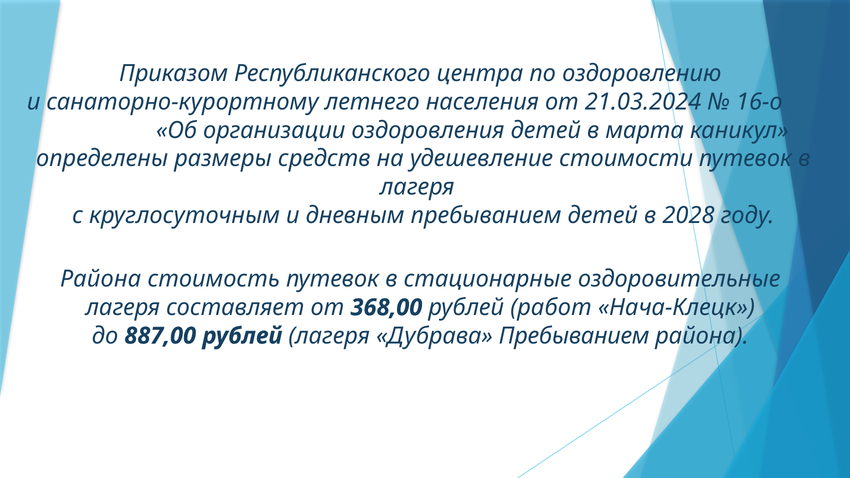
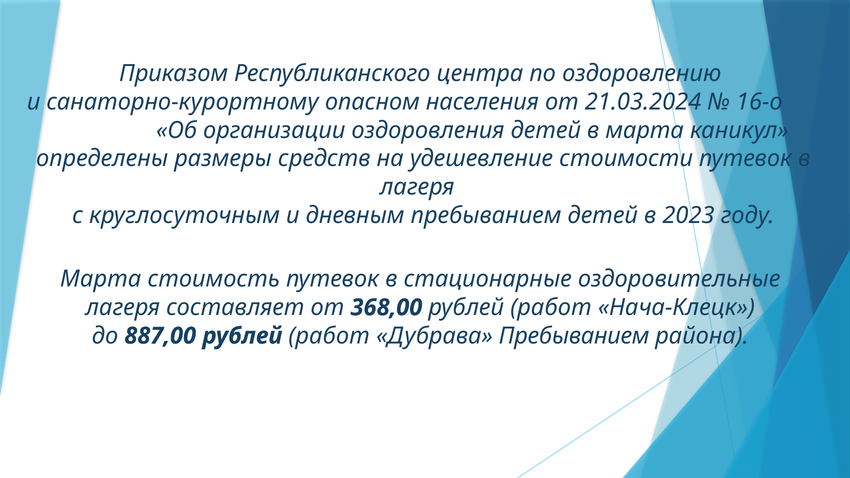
летнего: летнего -> опасном
2028: 2028 -> 2023
Района at (101, 279): Района -> Марта
887,00 рублей лагеря: лагеря -> работ
